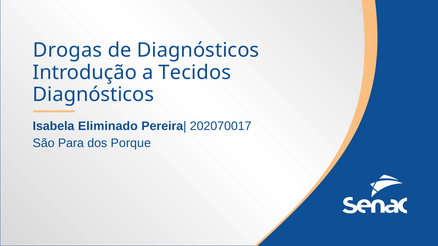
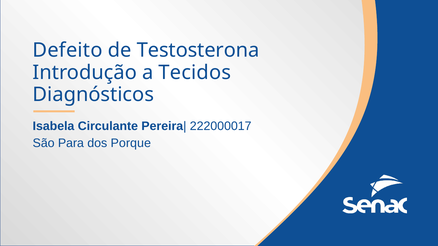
Drogas: Drogas -> Defeito
de Diagnósticos: Diagnósticos -> Testosterona
Eliminado: Eliminado -> Circulante
202070017: 202070017 -> 222000017
